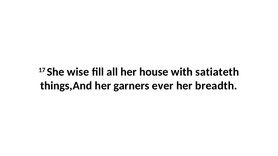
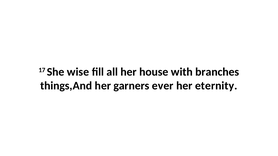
satiateth: satiateth -> branches
breadth: breadth -> eternity
